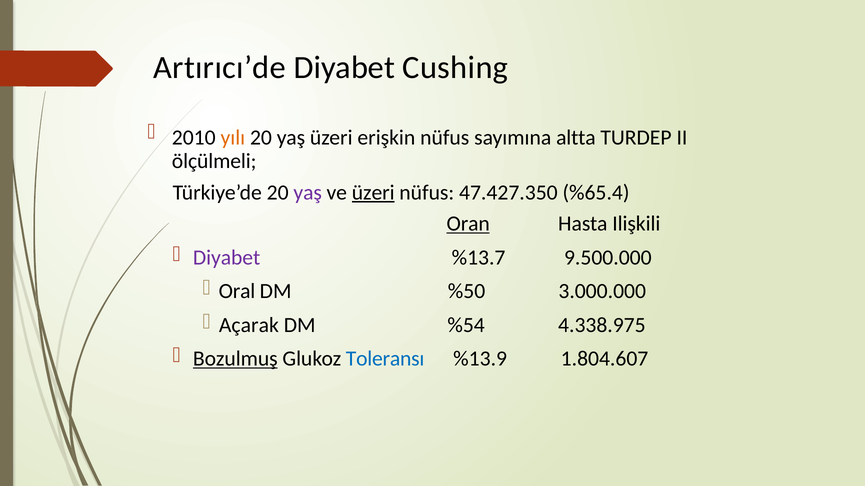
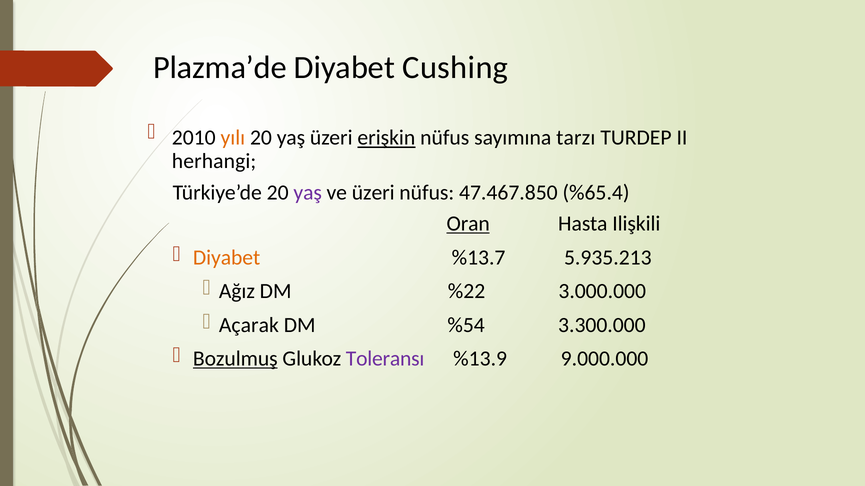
Artırıcı’de: Artırıcı’de -> Plazma’de
erişkin underline: none -> present
altta: altta -> tarzı
ölçülmeli: ölçülmeli -> herhangi
üzeri at (373, 193) underline: present -> none
47.427.350: 47.427.350 -> 47.467.850
Diyabet at (227, 258) colour: purple -> orange
9.500.000: 9.500.000 -> 5.935.213
Oral: Oral -> Ağız
%50: %50 -> %22
4.338.975: 4.338.975 -> 3.300.000
Toleransı colour: blue -> purple
1.804.607: 1.804.607 -> 9.000.000
